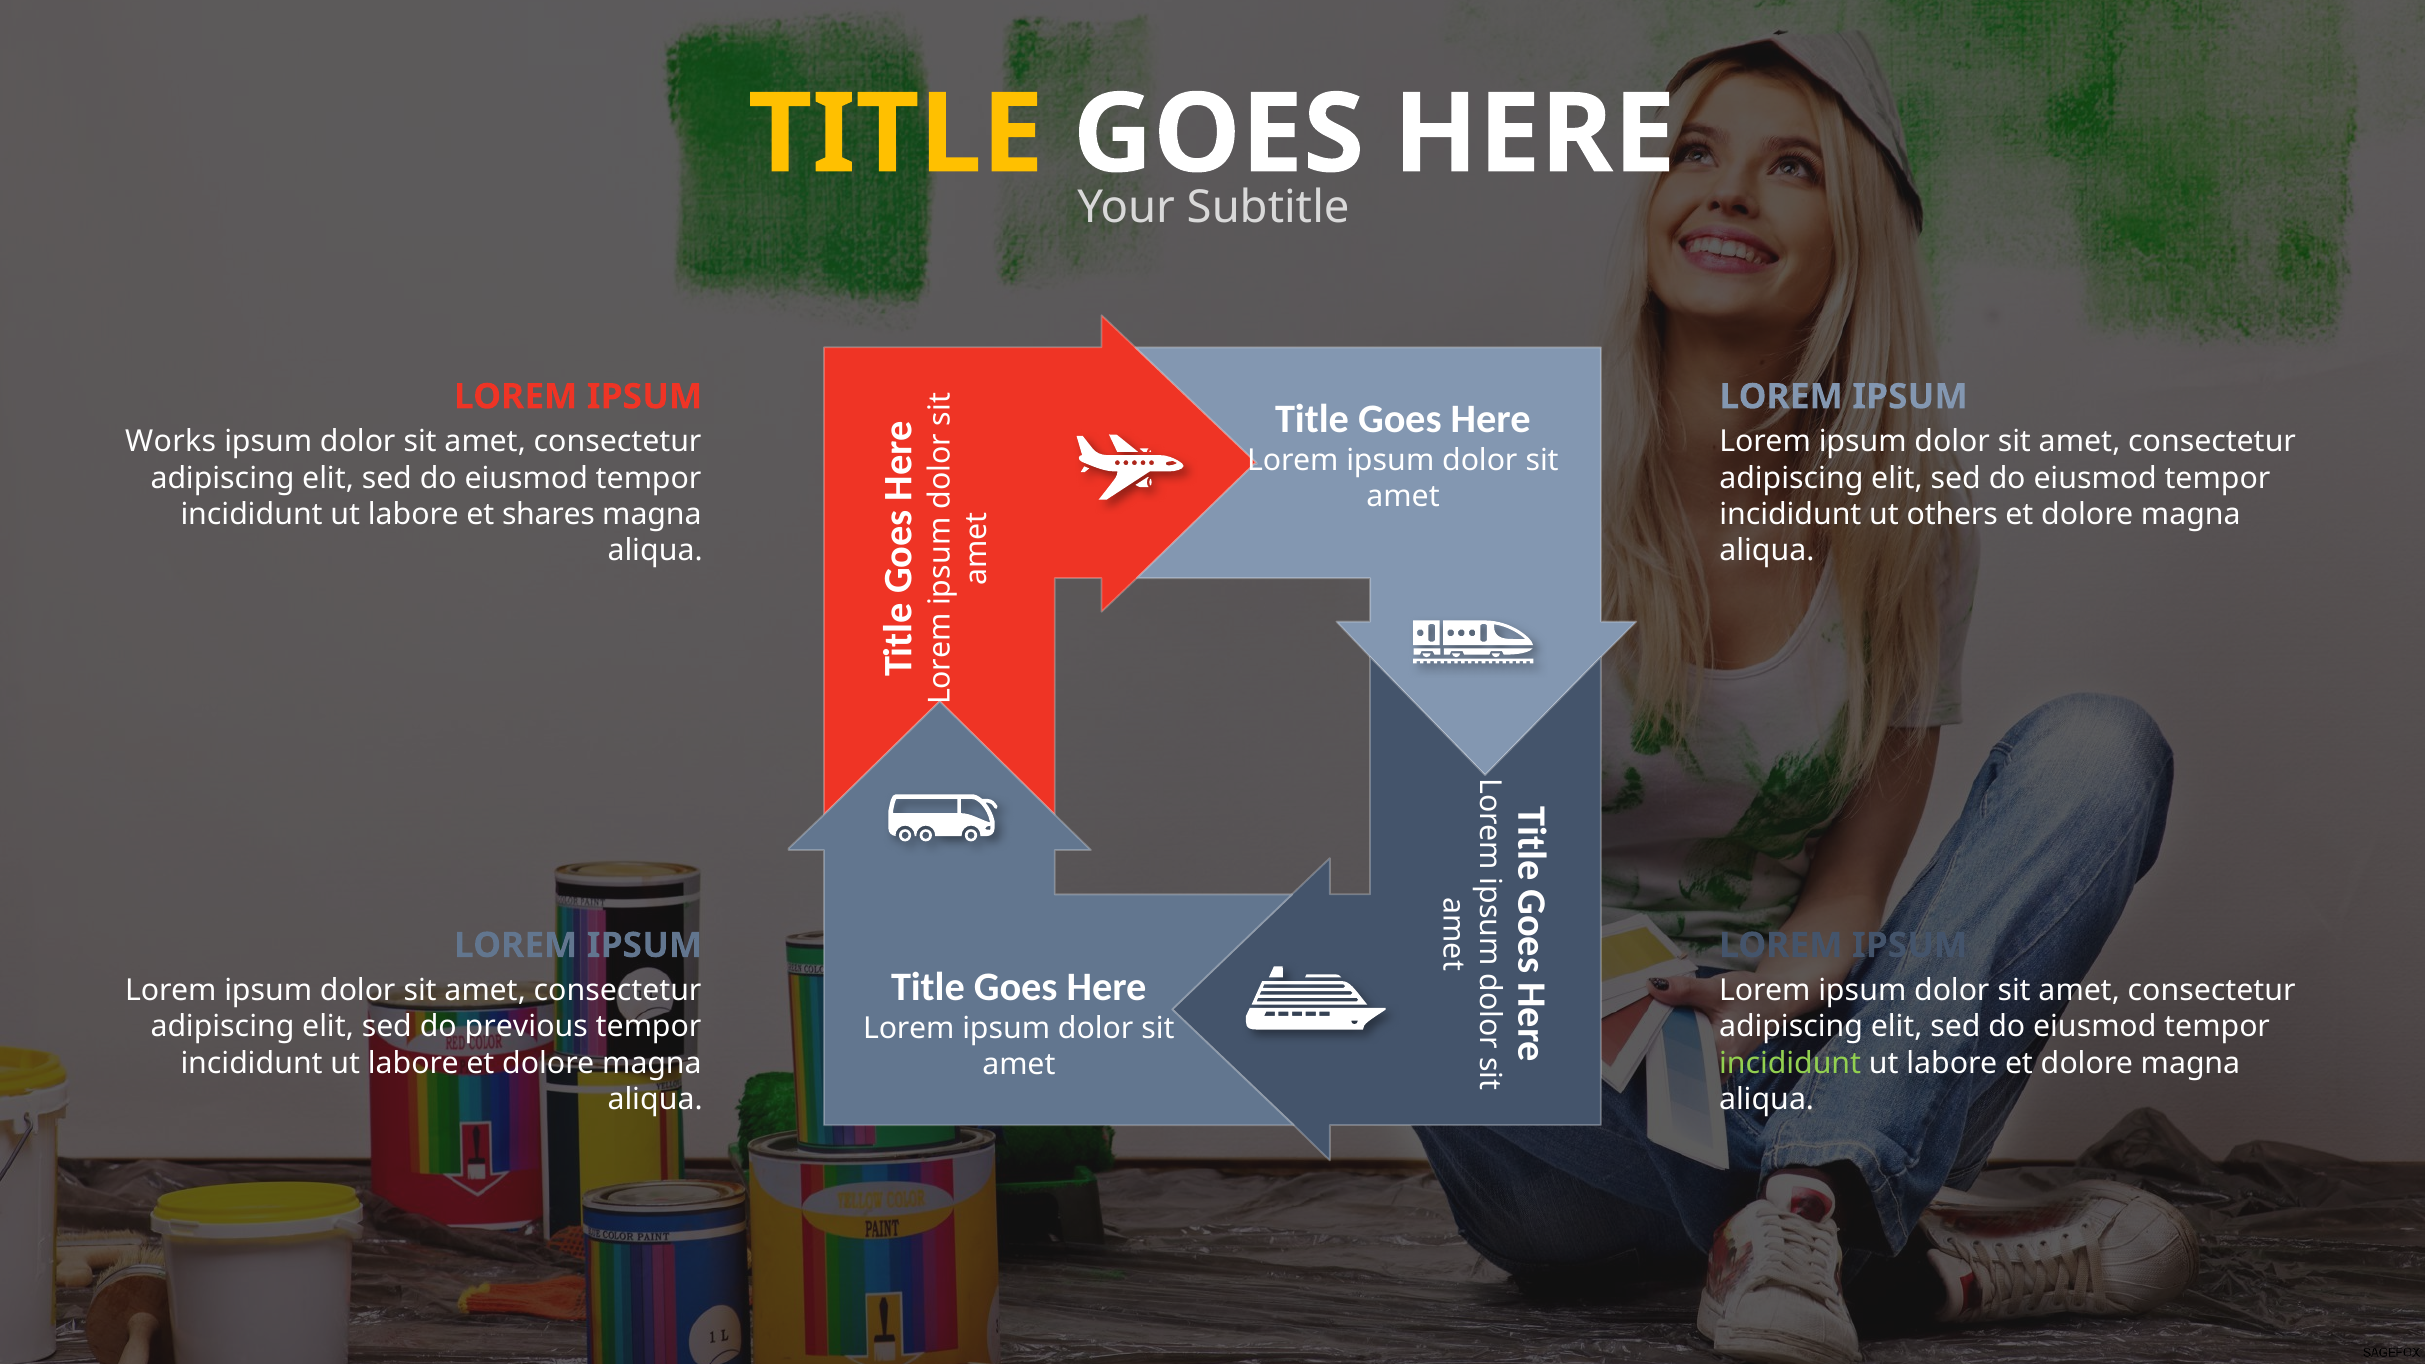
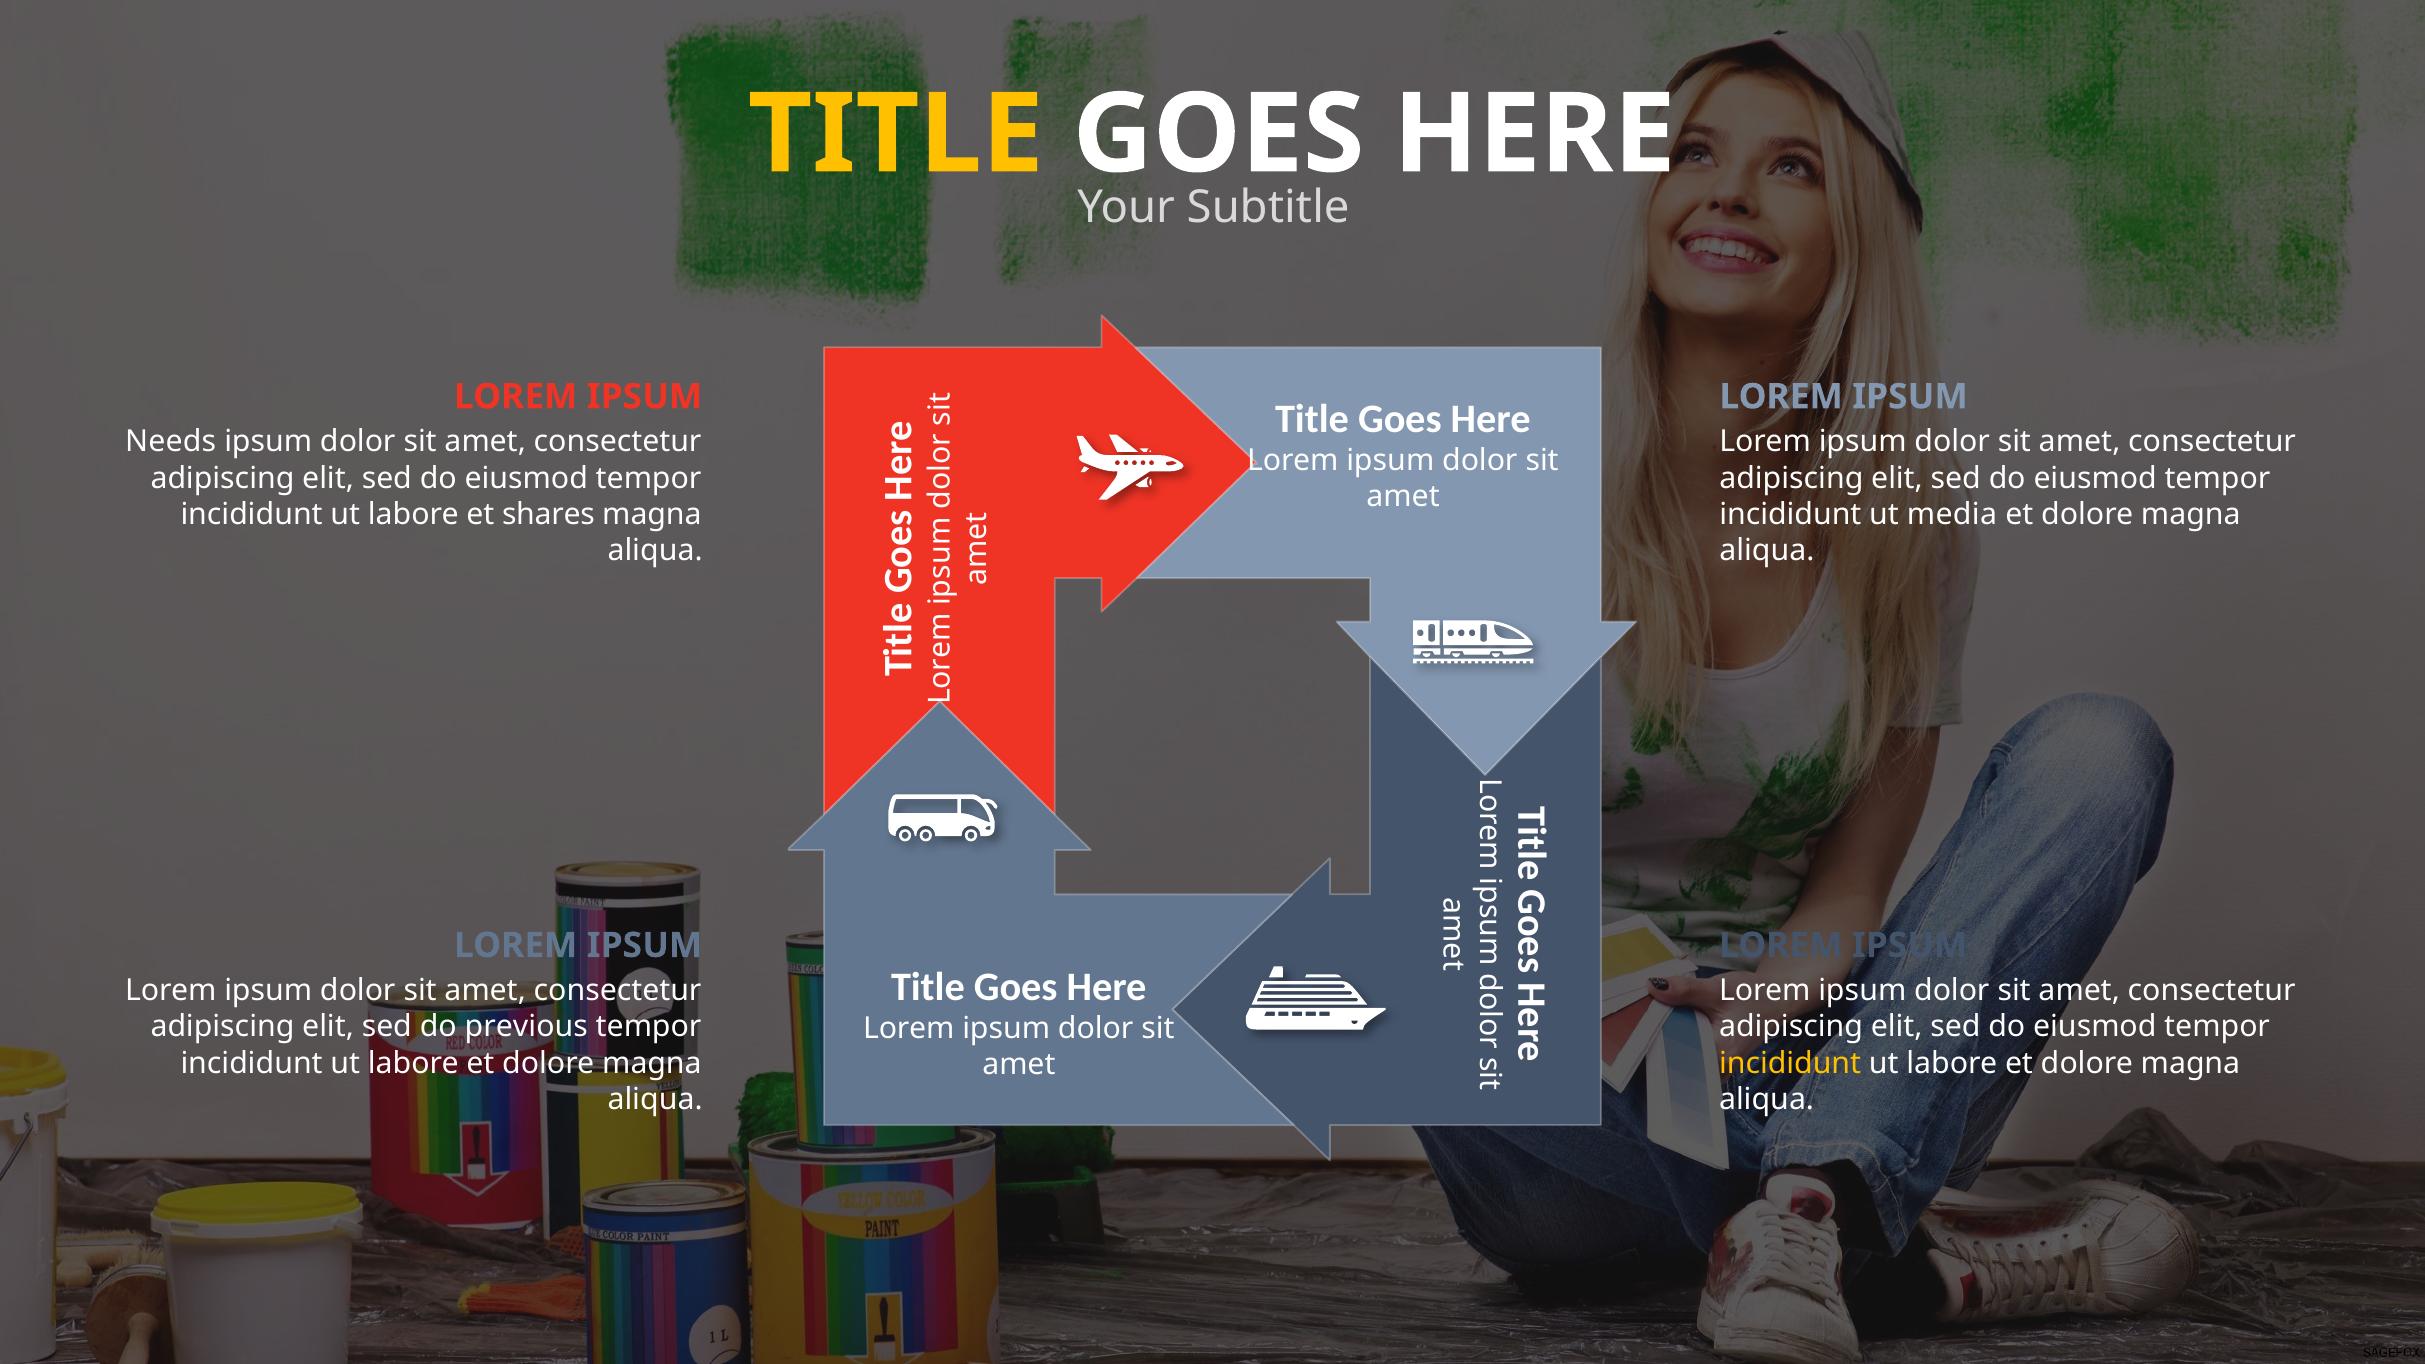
Works: Works -> Needs
others: others -> media
incididunt at (1790, 1063) colour: light green -> yellow
